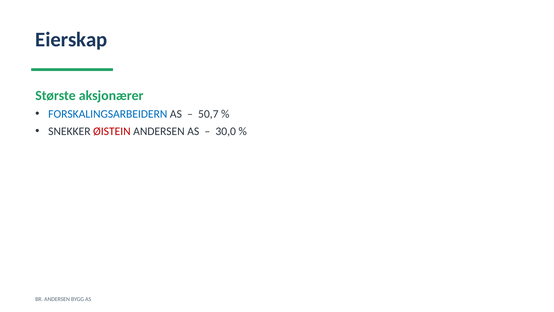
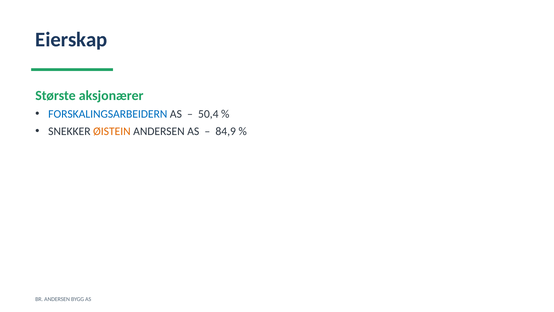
50,7: 50,7 -> 50,4
ØISTEIN colour: red -> orange
30,0: 30,0 -> 84,9
